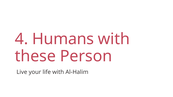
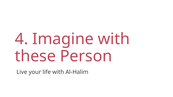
Humans: Humans -> Imagine
